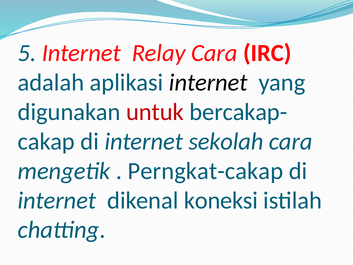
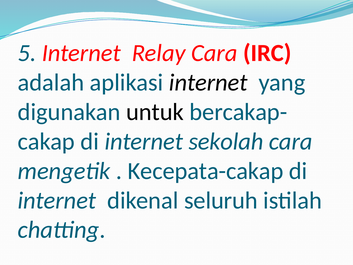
untuk colour: red -> black
Perngkat-cakap: Perngkat-cakap -> Kecepata-cakap
koneksi: koneksi -> seluruh
